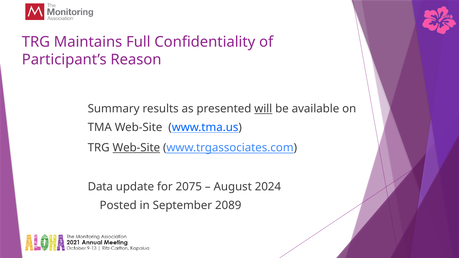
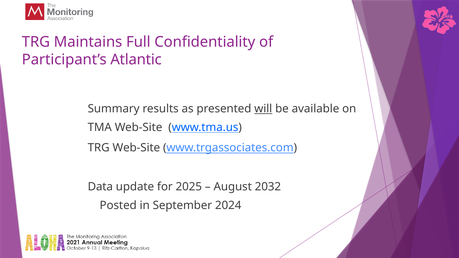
Reason: Reason -> Atlantic
Web-Site at (136, 148) underline: present -> none
2075: 2075 -> 2025
2024: 2024 -> 2032
2089: 2089 -> 2024
